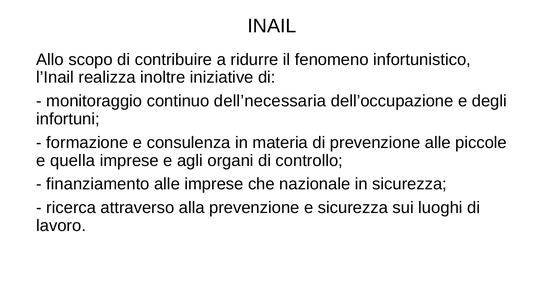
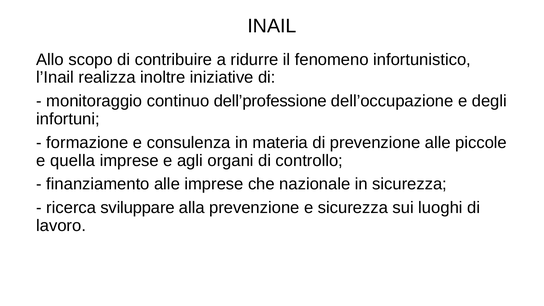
dell’necessaria: dell’necessaria -> dell’professione
attraverso: attraverso -> sviluppare
